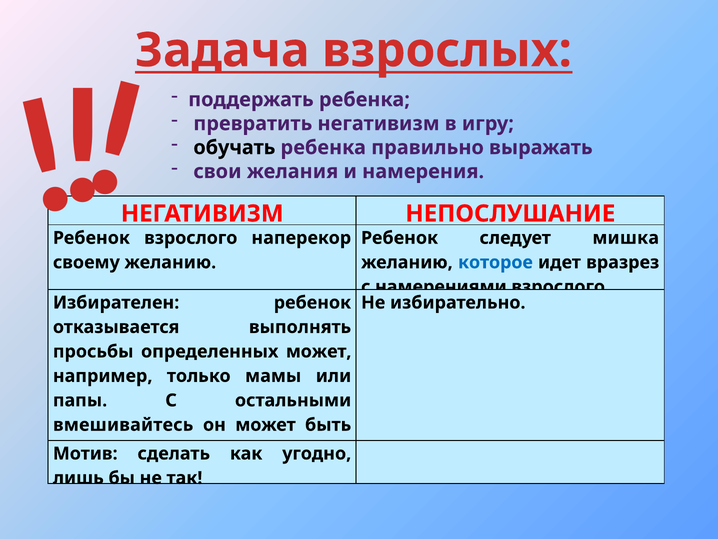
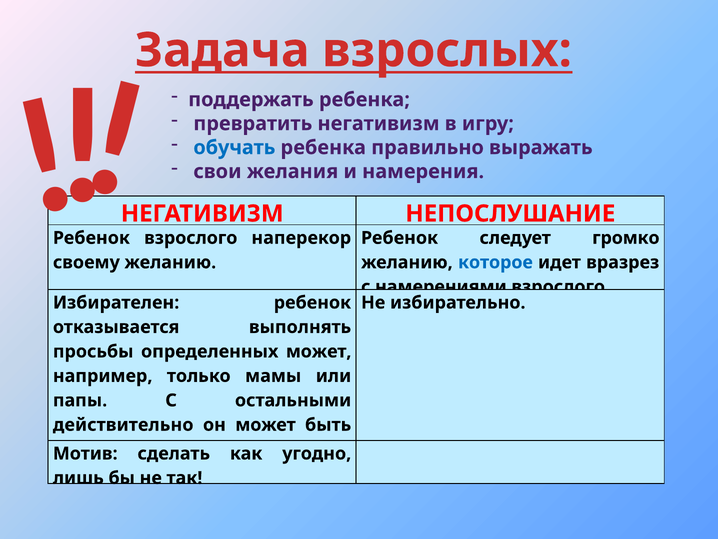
обучать colour: black -> blue
мишка: мишка -> громко
вмешивайтесь: вмешивайтесь -> действительно
